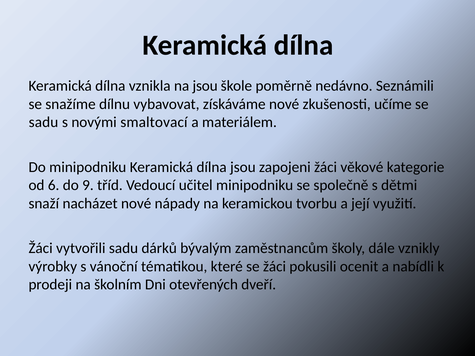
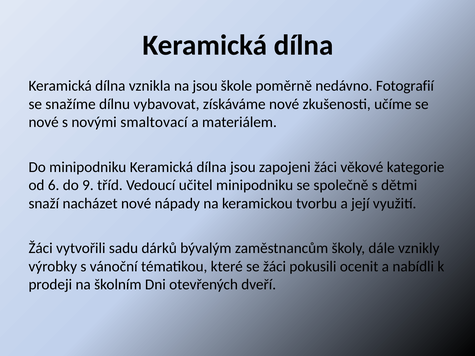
Seznámili: Seznámili -> Fotografií
sadu at (43, 122): sadu -> nové
